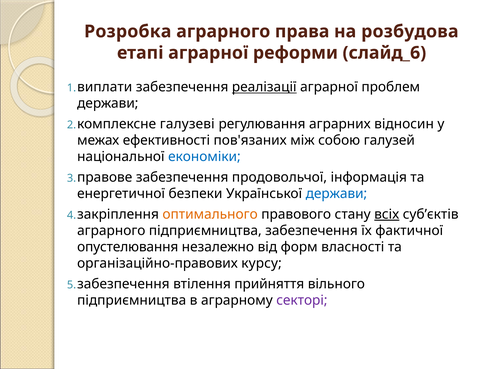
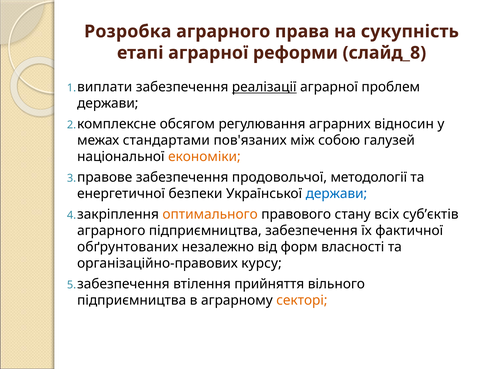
розбудова: розбудова -> сукупність
слайд_6: слайд_6 -> слайд_8
галузеві: галузеві -> обсягом
ефективності: ефективності -> стандартами
економіки colour: blue -> orange
інформація: інформація -> методології
всіх underline: present -> none
опустелювання: опустелювання -> обґрунтованих
секторі colour: purple -> orange
